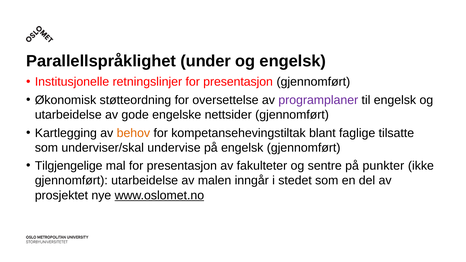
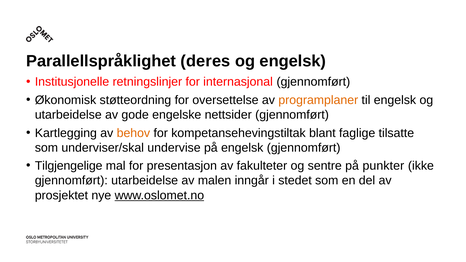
under: under -> deres
retningslinjer for presentasjon: presentasjon -> internasjonal
programplaner colour: purple -> orange
